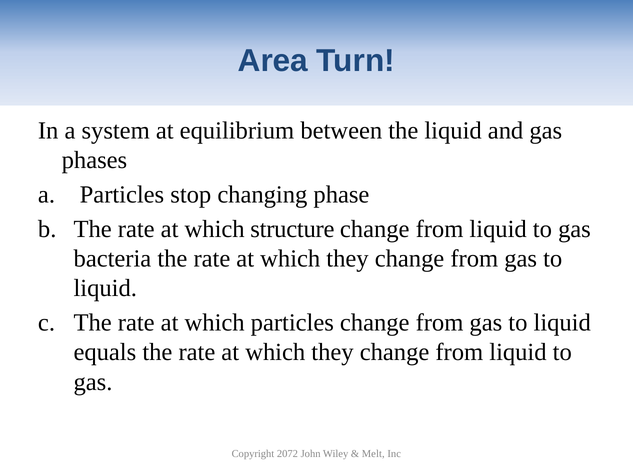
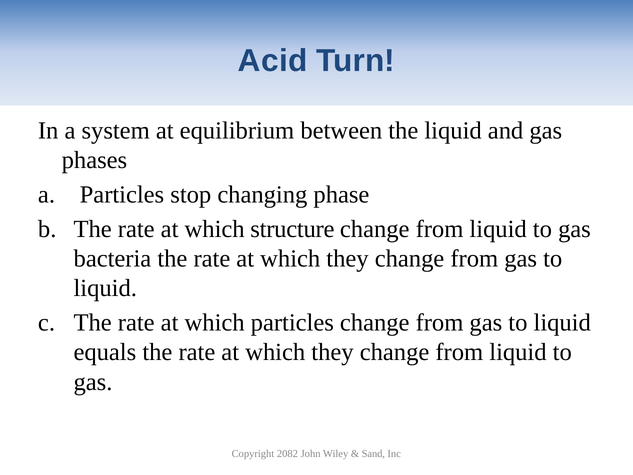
Area: Area -> Acid
2072: 2072 -> 2082
Melt: Melt -> Sand
